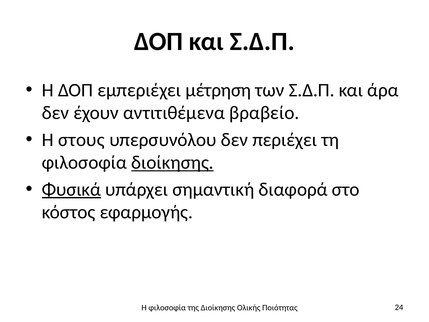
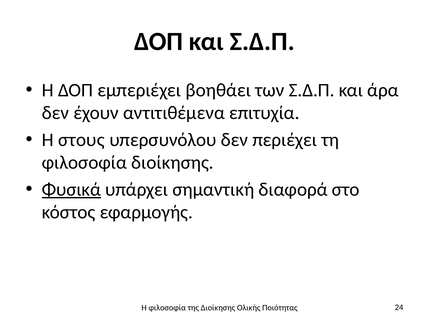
μέτρηση: μέτρηση -> βοηθάει
βραβείο: βραβείο -> επιτυχία
διοίκησης at (172, 163) underline: present -> none
